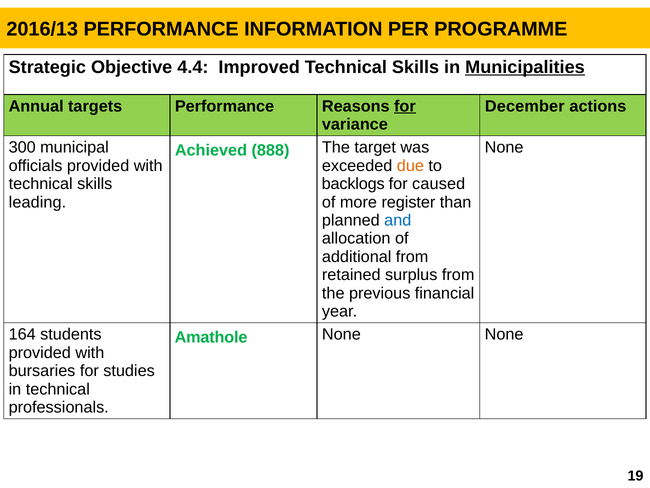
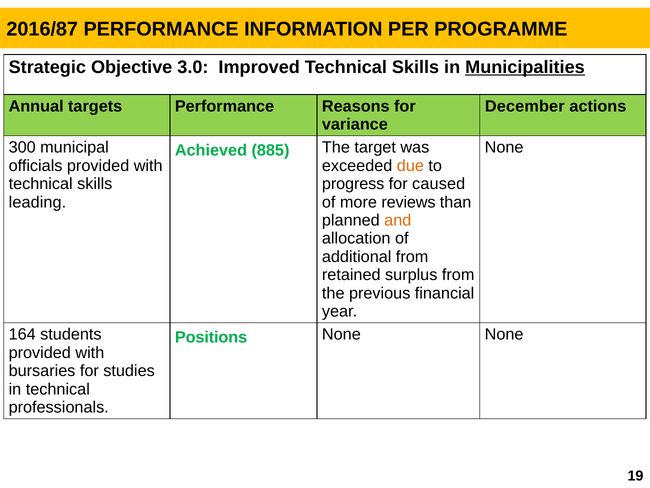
2016/13: 2016/13 -> 2016/87
4.4: 4.4 -> 3.0
for at (405, 106) underline: present -> none
888: 888 -> 885
backlogs: backlogs -> progress
register: register -> reviews
and colour: blue -> orange
Amathole: Amathole -> Positions
